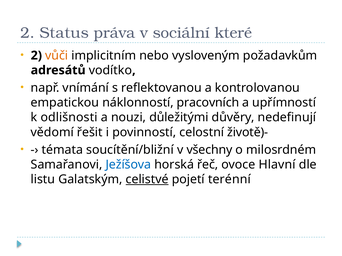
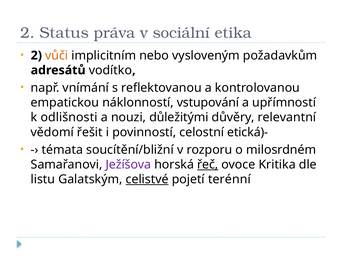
které: které -> etika
pracovních: pracovních -> vstupování
nedefinují: nedefinují -> relevantní
životě)-: životě)- -> etická)-
všechny: všechny -> rozporu
Ježíšova colour: blue -> purple
řeč underline: none -> present
Hlavní: Hlavní -> Kritika
